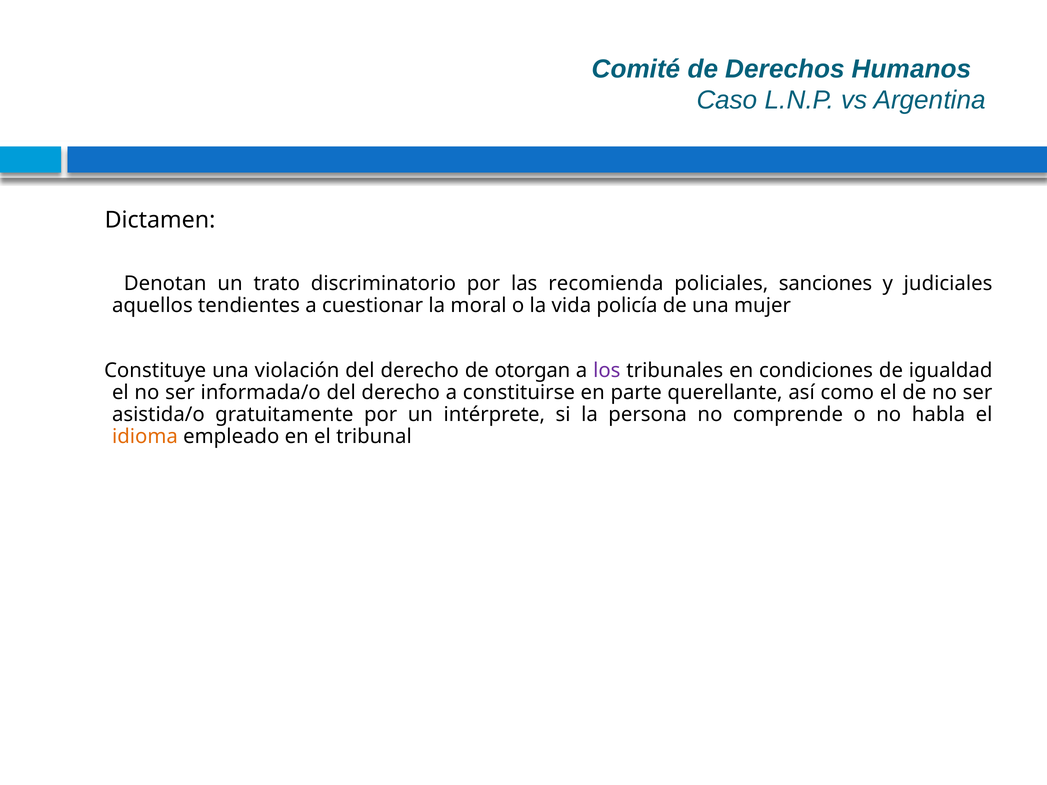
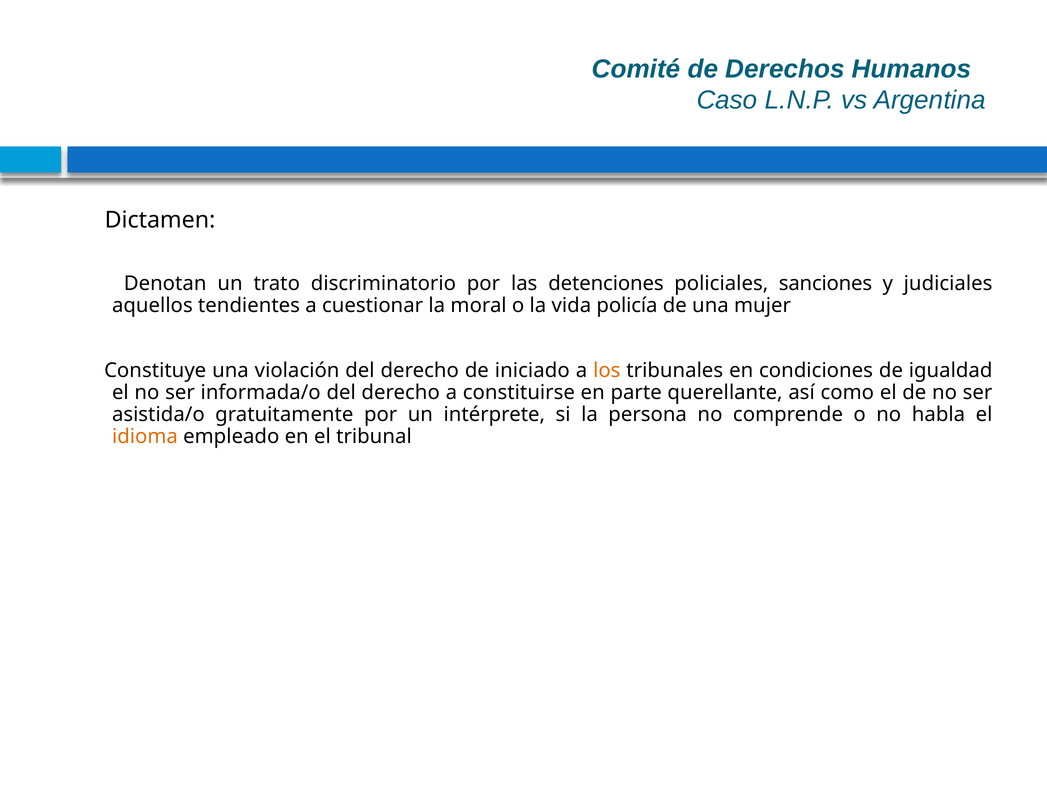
recomienda: recomienda -> detenciones
otorgan: otorgan -> iniciado
los colour: purple -> orange
